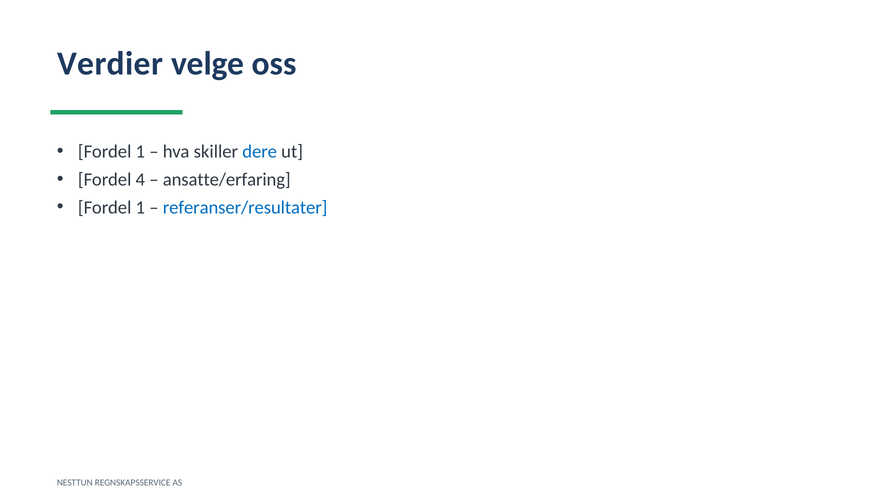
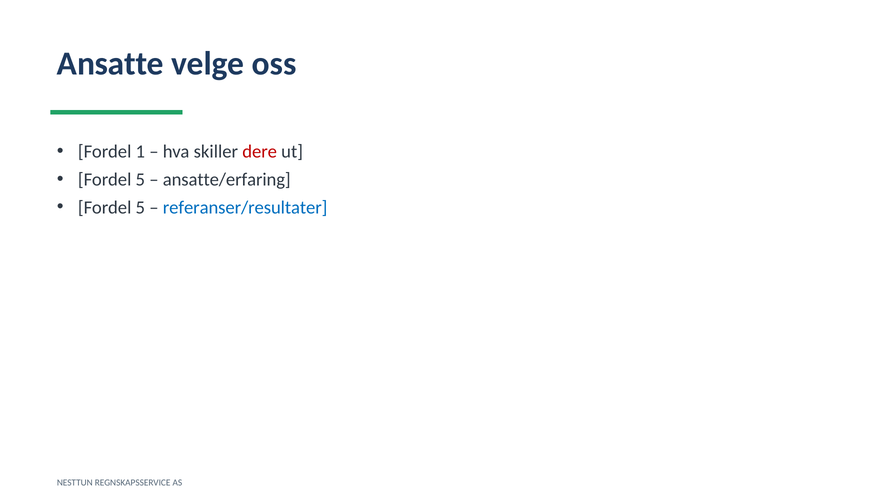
Verdier: Verdier -> Ansatte
dere colour: blue -> red
4 at (140, 180): 4 -> 5
1 at (140, 208): 1 -> 5
